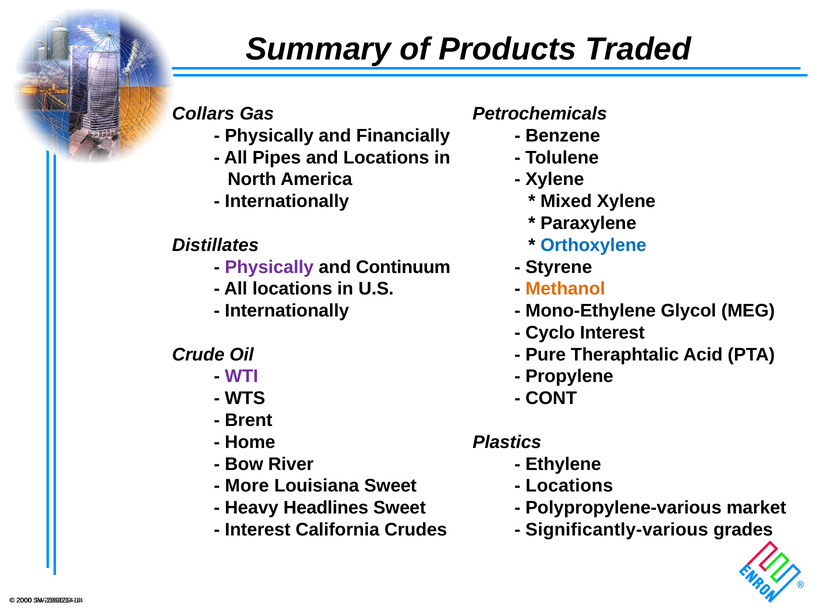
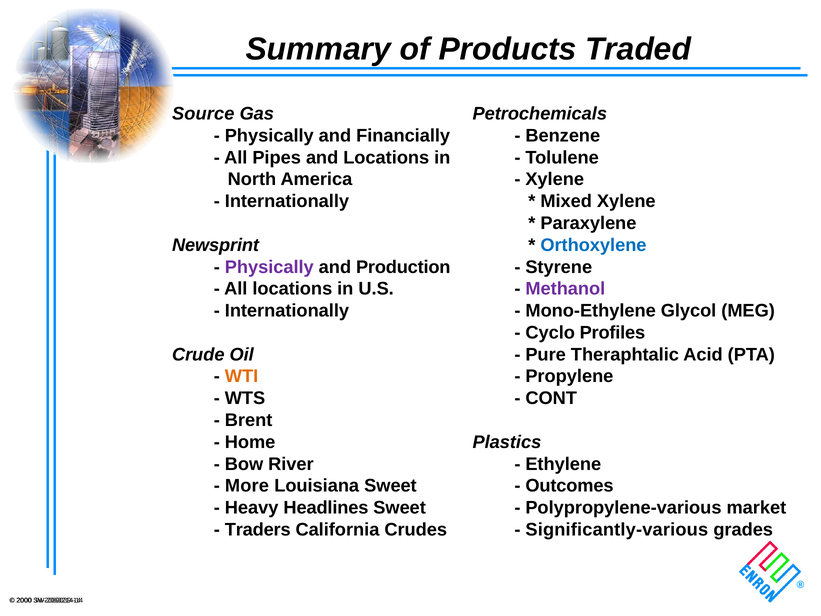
Collars: Collars -> Source
Distillates: Distillates -> Newsprint
Continuum: Continuum -> Production
Methanol colour: orange -> purple
Cyclo Interest: Interest -> Profiles
WTI colour: purple -> orange
Locations at (569, 486): Locations -> Outcomes
Interest at (258, 529): Interest -> Traders
